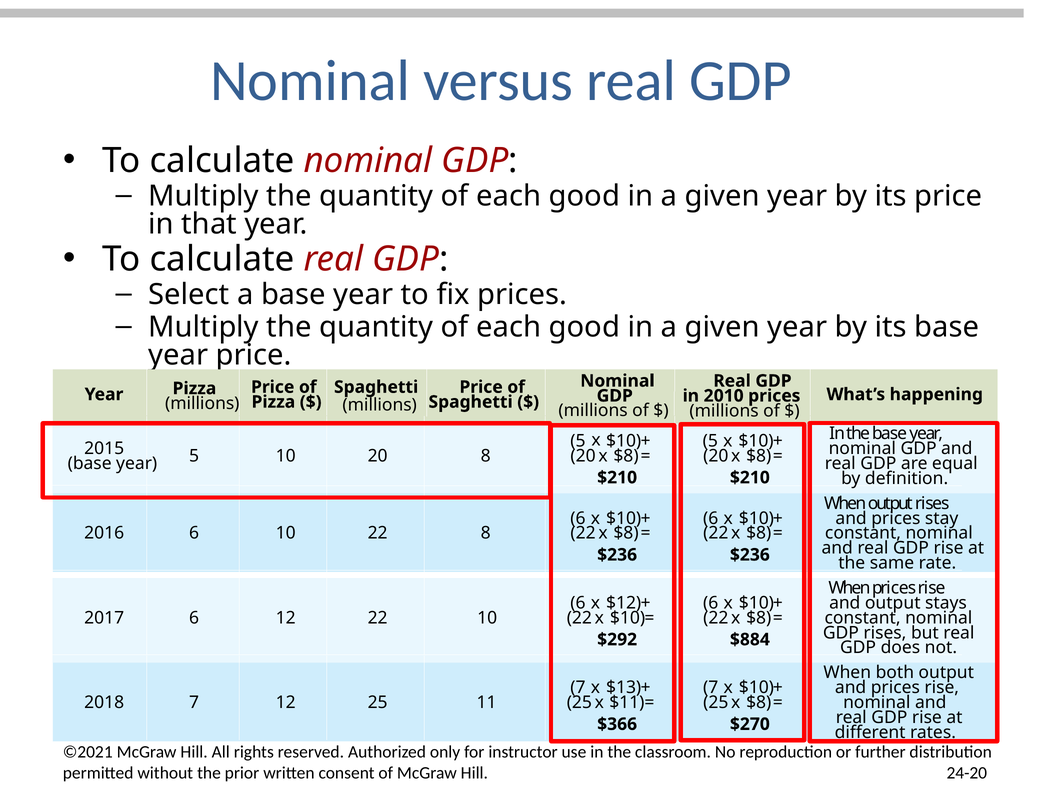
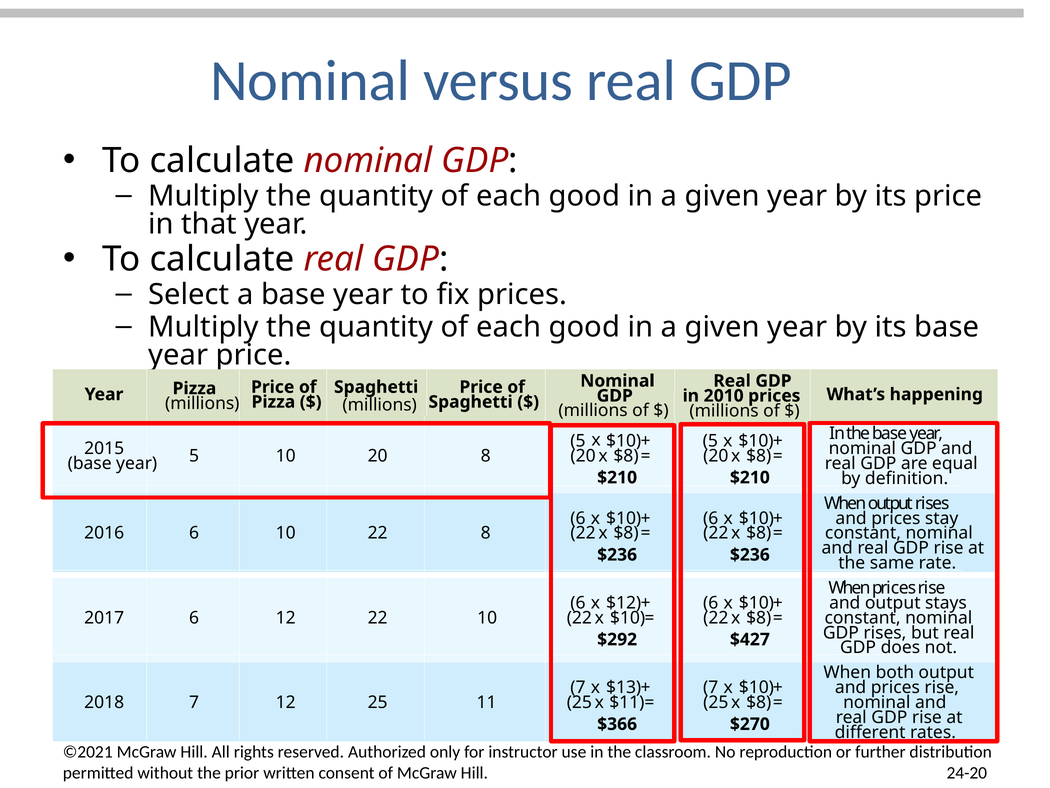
$884: $884 -> $427
